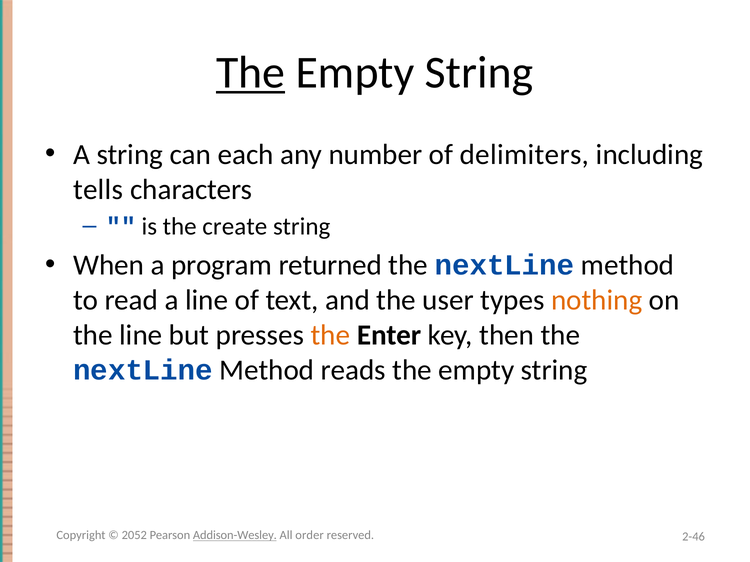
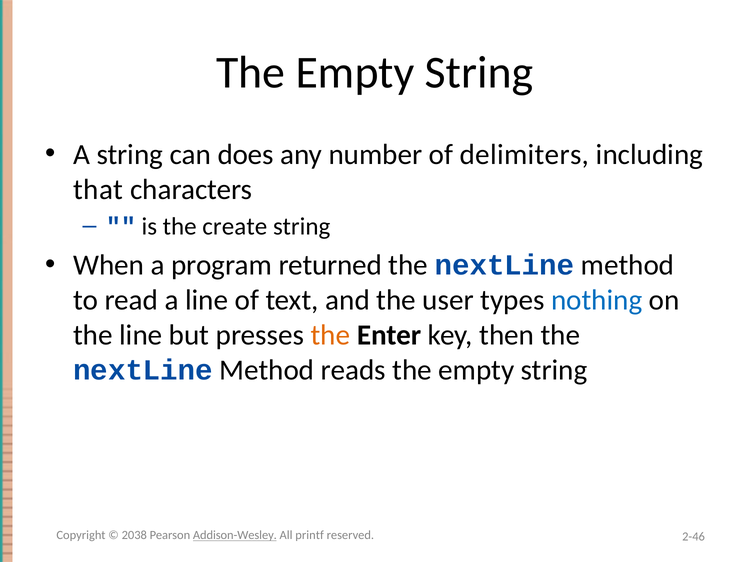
The at (251, 73) underline: present -> none
each: each -> does
tells: tells -> that
nothing colour: orange -> blue
2052: 2052 -> 2038
order: order -> printf
